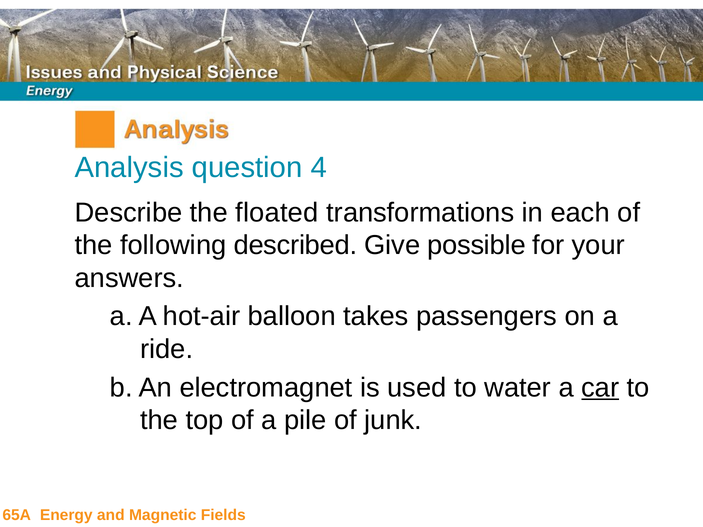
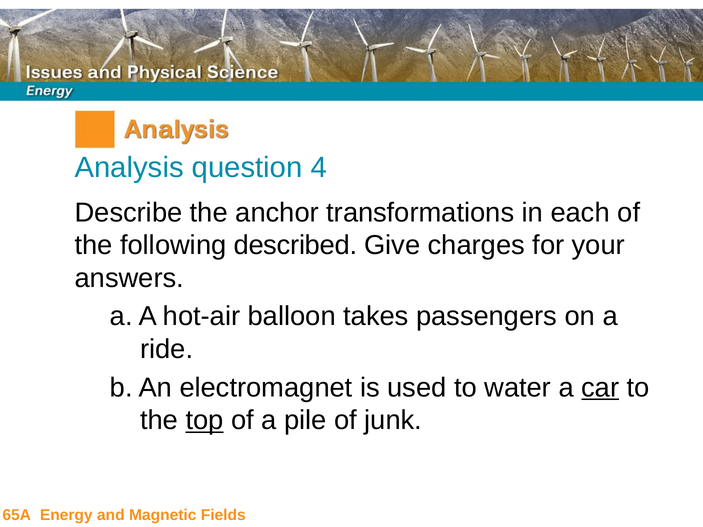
floated: floated -> anchor
possible: possible -> charges
top underline: none -> present
